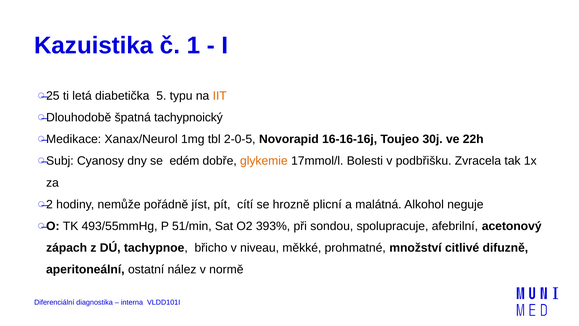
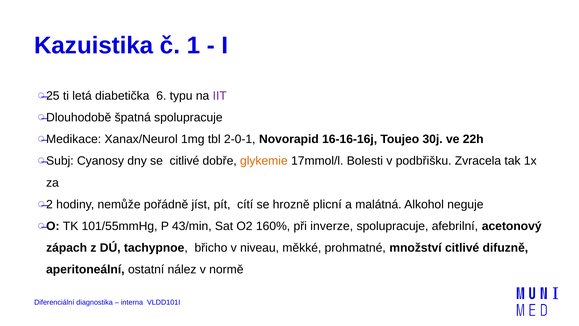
5: 5 -> 6
IIT colour: orange -> purple
špatná tachypnoický: tachypnoický -> spolupracuje
2-0-5: 2-0-5 -> 2-0-1
se edém: edém -> citlivé
493/55mmHg: 493/55mmHg -> 101/55mmHg
51/min: 51/min -> 43/min
393%: 393% -> 160%
sondou: sondou -> inverze
